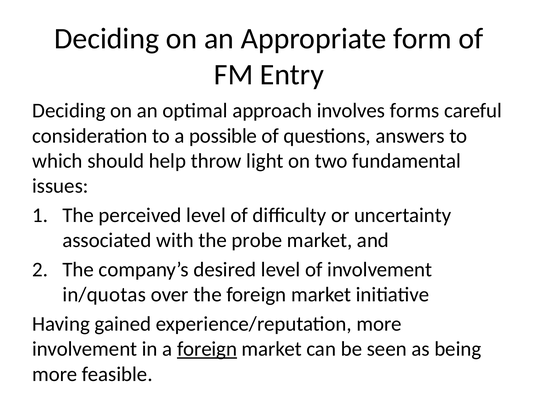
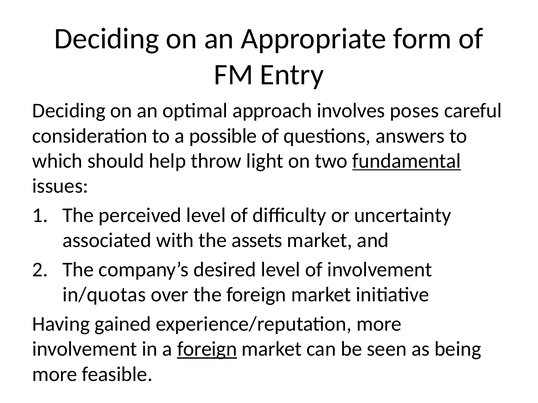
forms: forms -> poses
fundamental underline: none -> present
probe: probe -> assets
